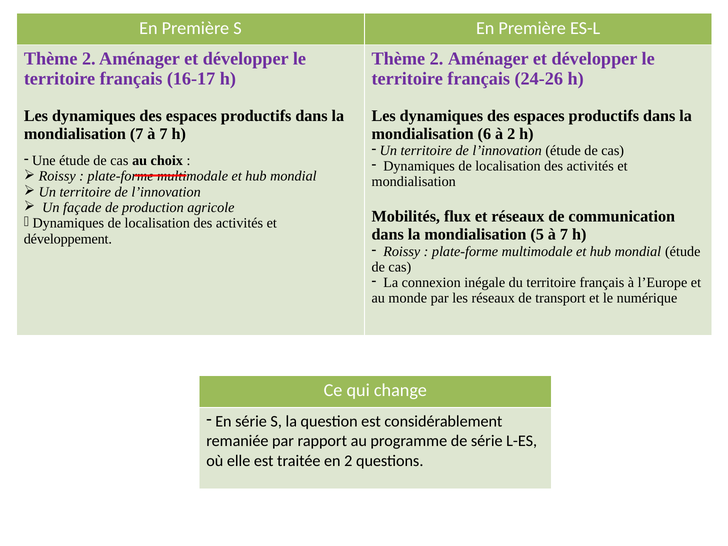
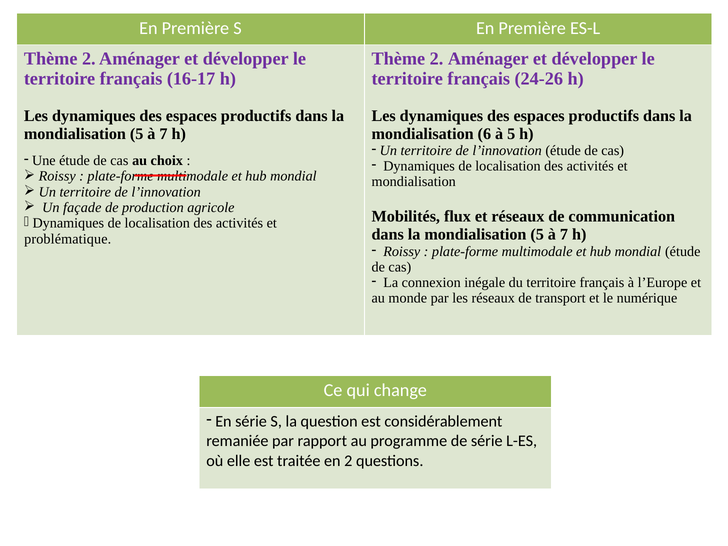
7 at (137, 134): 7 -> 5
à 2: 2 -> 5
développement: développement -> problématique
